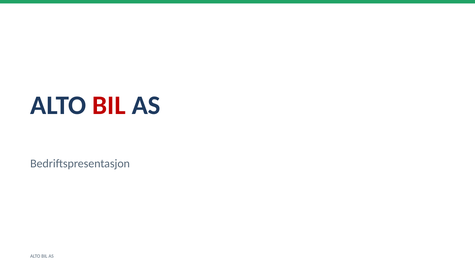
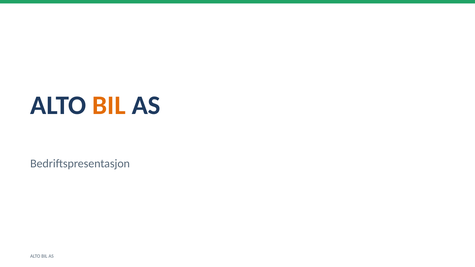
BIL at (109, 105) colour: red -> orange
